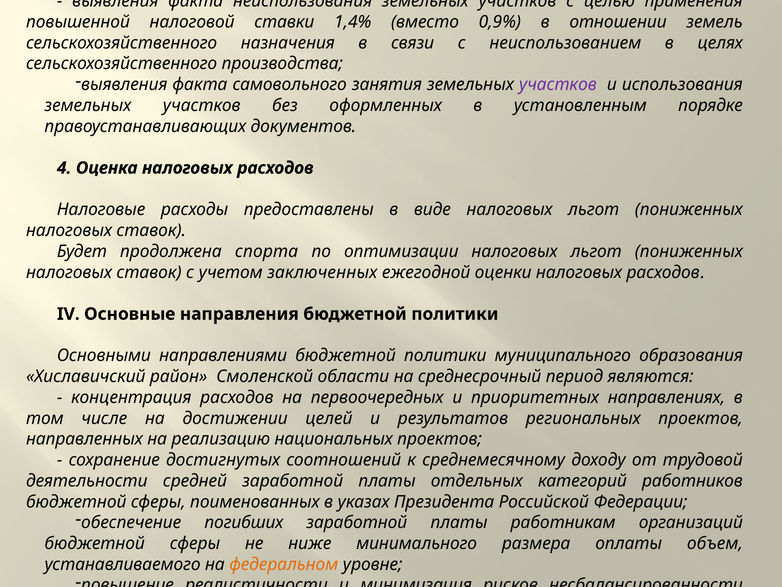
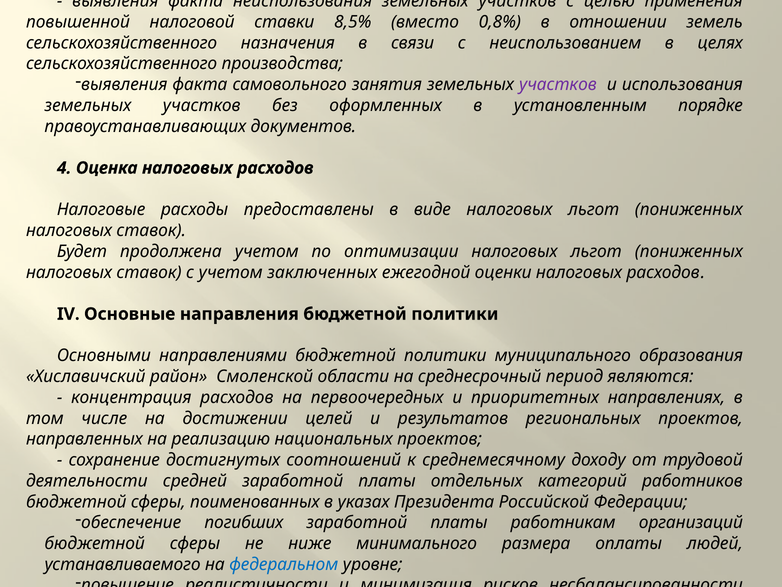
1,4%: 1,4% -> 8,5%
0,9%: 0,9% -> 0,8%
продолжена спорта: спорта -> учетом
объем: объем -> людей
федеральном colour: orange -> blue
